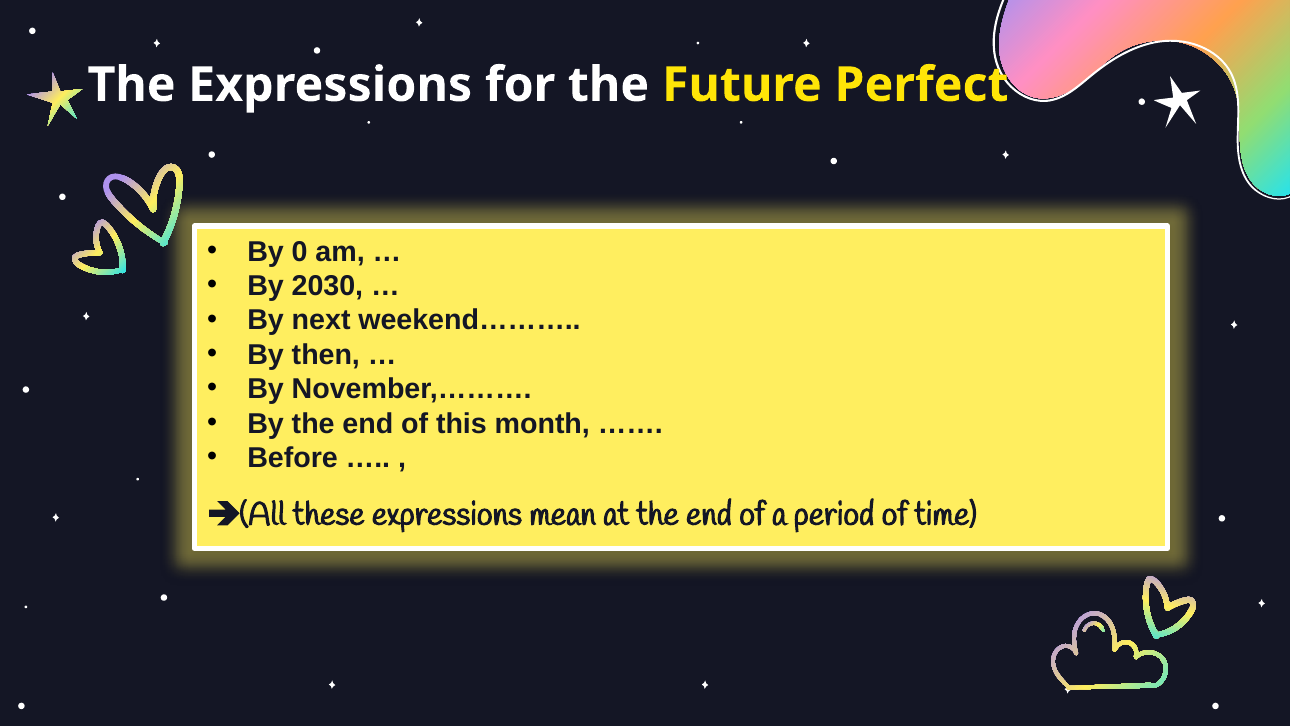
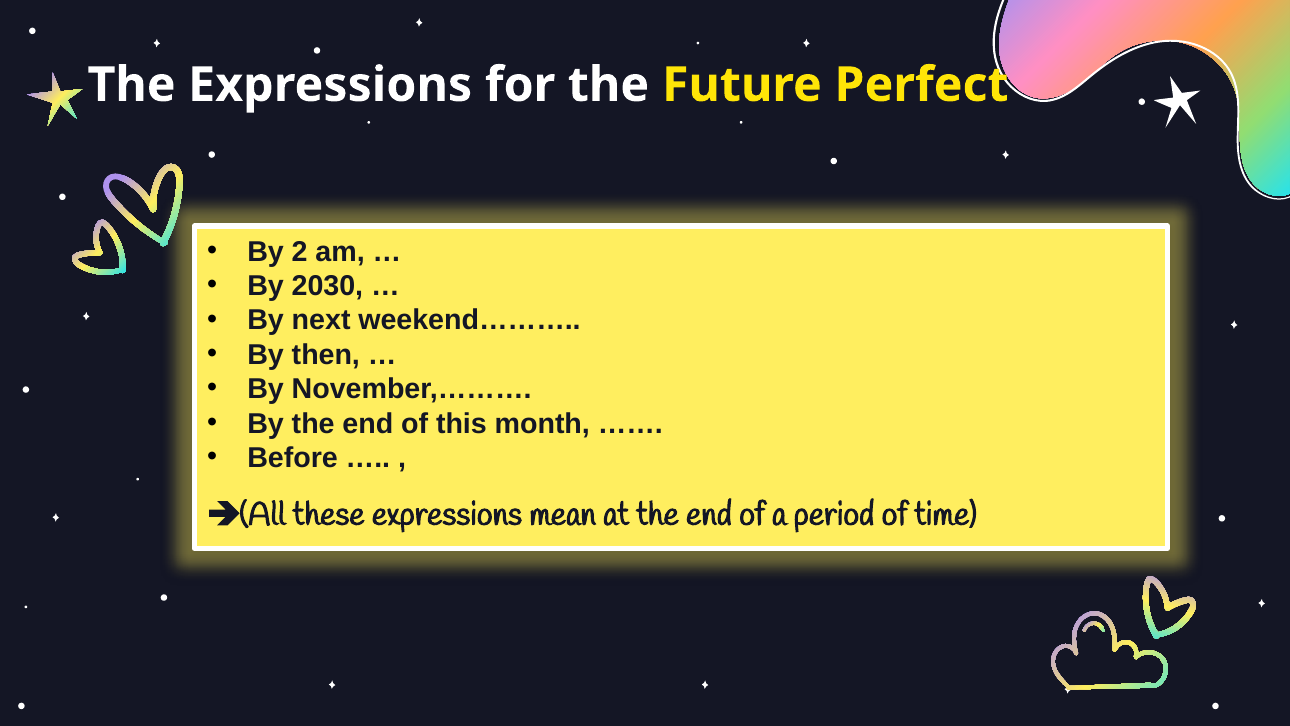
0: 0 -> 2
